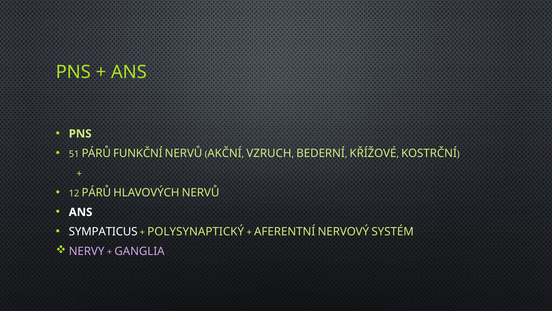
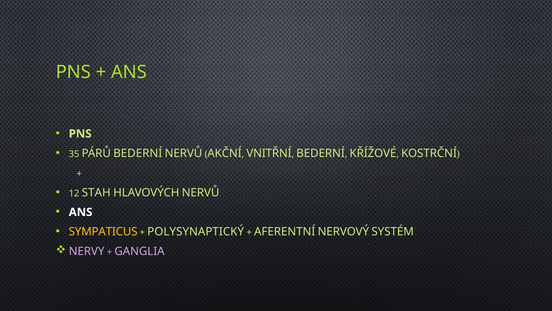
51: 51 -> 35
PÁRŮ FUNKČNÍ: FUNKČNÍ -> BEDERNÍ
VZRUCH: VZRUCH -> VNITŘNÍ
12 PÁRŮ: PÁRŮ -> STAH
SYMPATICUS colour: white -> yellow
